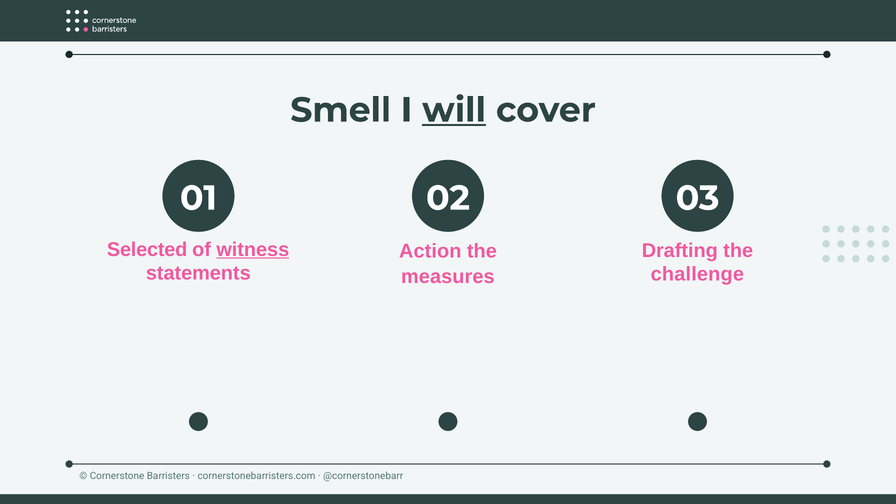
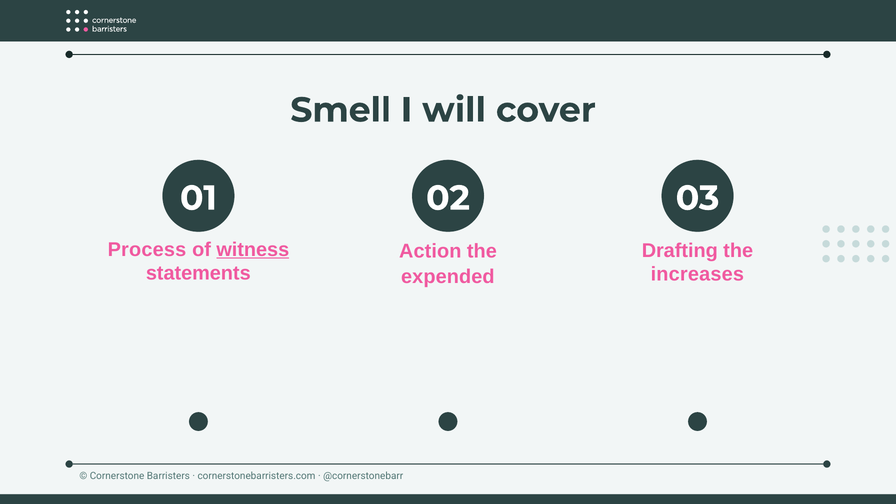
will underline: present -> none
Selected: Selected -> Process
challenge: challenge -> increases
measures: measures -> expended
